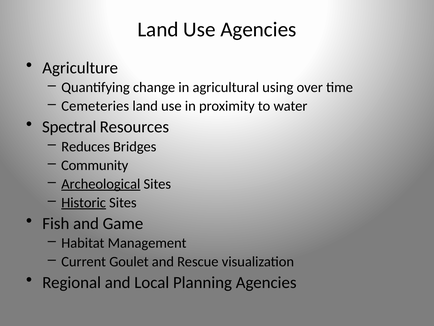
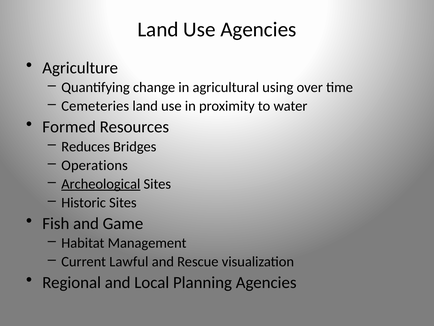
Spectral: Spectral -> Formed
Community: Community -> Operations
Historic underline: present -> none
Goulet: Goulet -> Lawful
